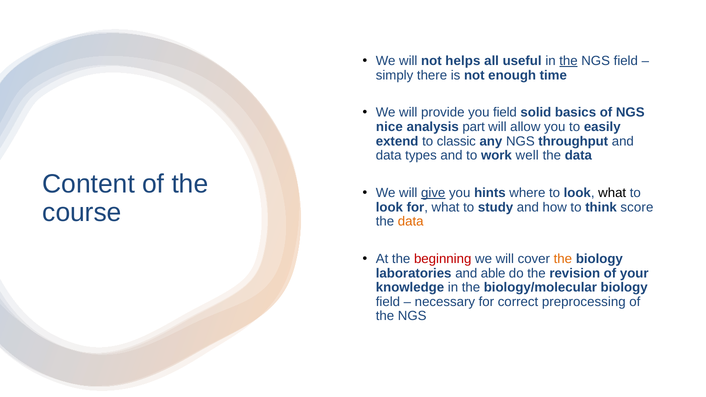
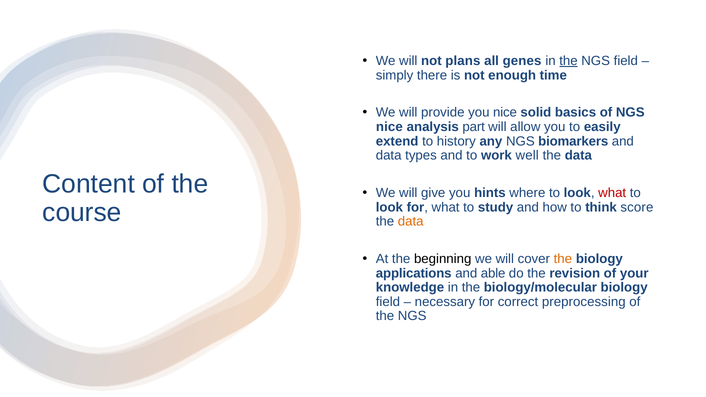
helps: helps -> plans
useful: useful -> genes
you field: field -> nice
classic: classic -> history
throughput: throughput -> biomarkers
give underline: present -> none
what at (612, 193) colour: black -> red
beginning colour: red -> black
laboratories: laboratories -> applications
